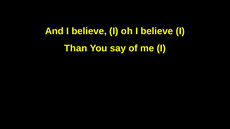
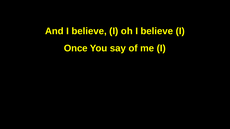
Than: Than -> Once
